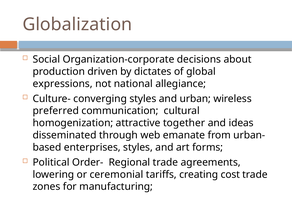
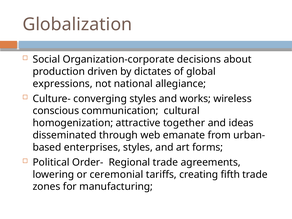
urban: urban -> works
preferred: preferred -> conscious
cost: cost -> fifth
